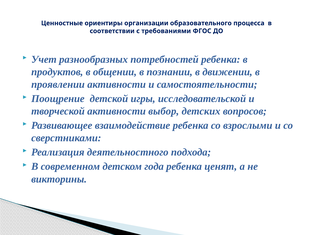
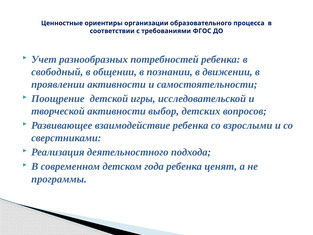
продуктов: продуктов -> свободный
викторины: викторины -> программы
